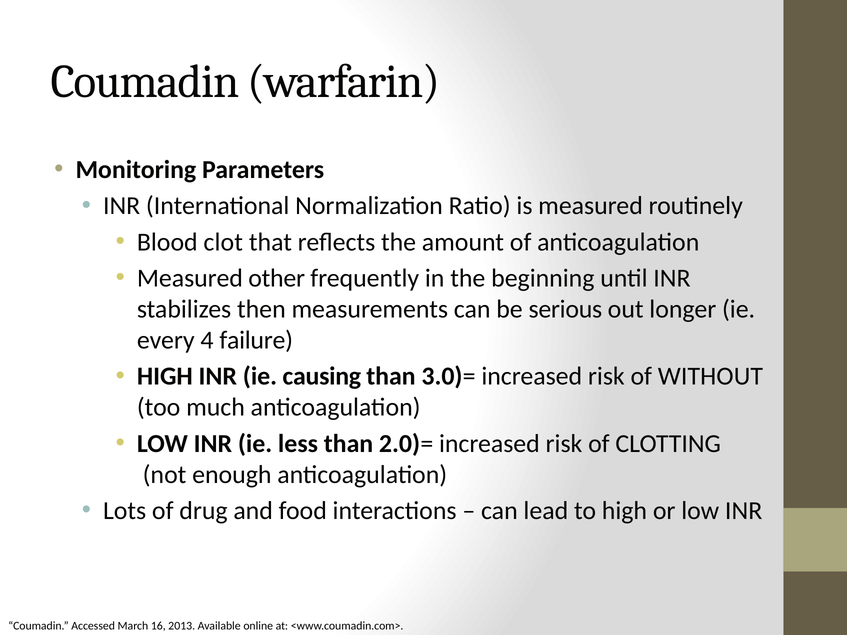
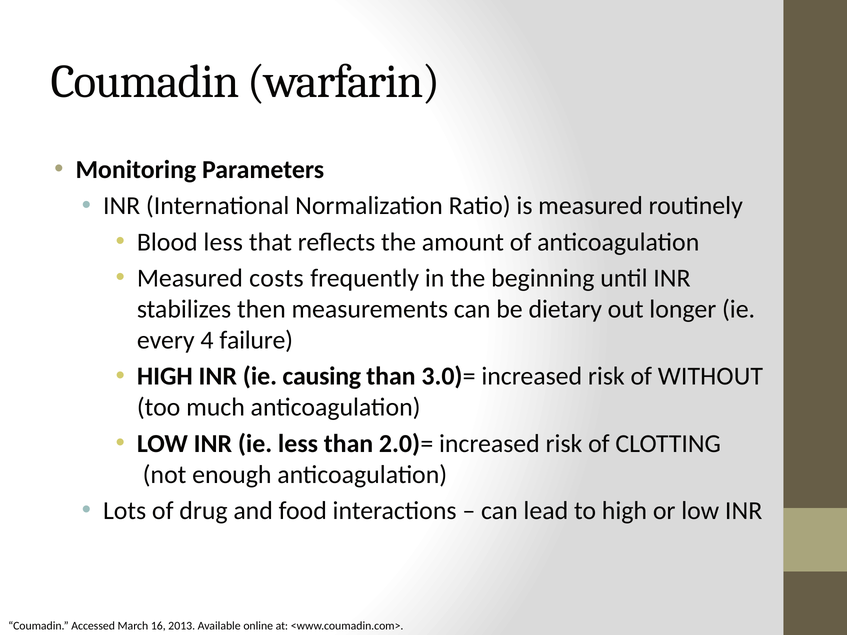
Blood clot: clot -> less
other: other -> costs
serious: serious -> dietary
